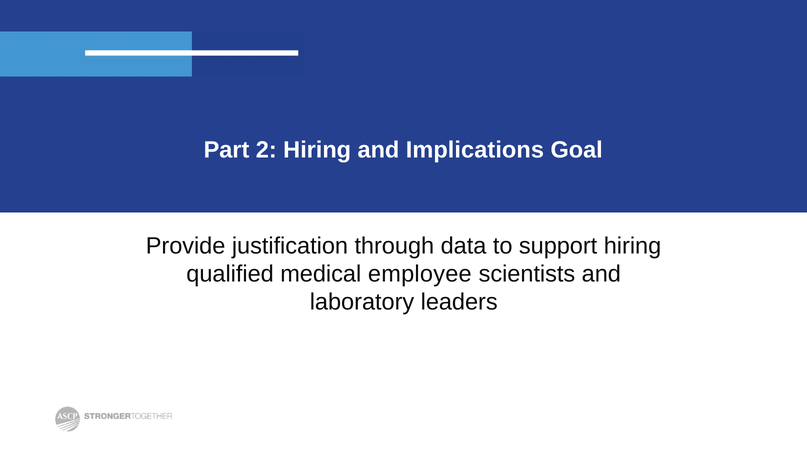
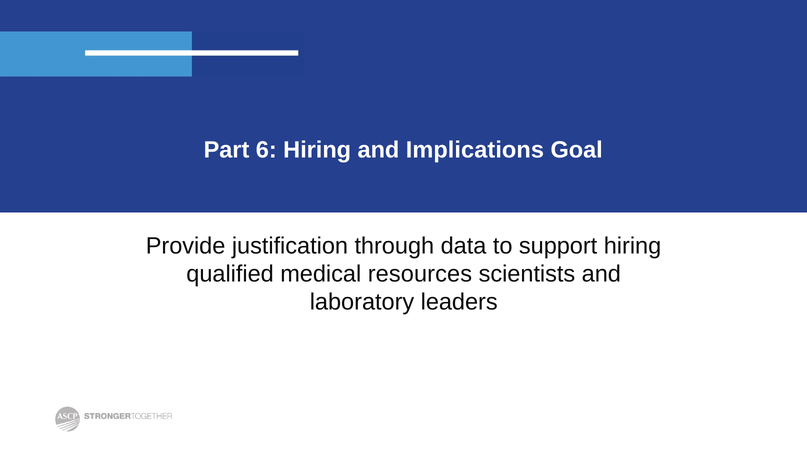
2: 2 -> 6
employee: employee -> resources
